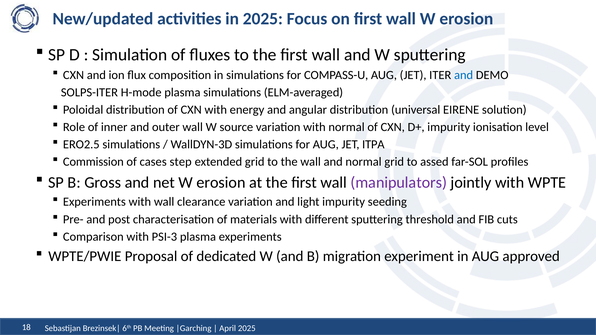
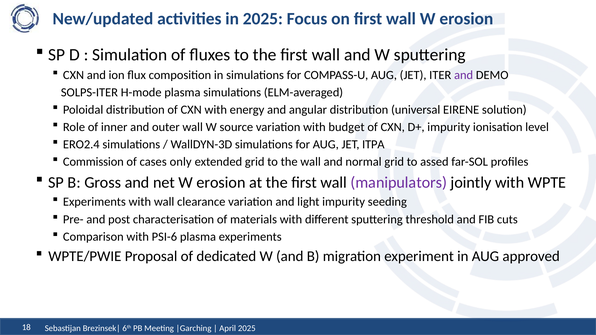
and at (464, 75) colour: blue -> purple
with normal: normal -> budget
ERO2.5: ERO2.5 -> ERO2.4
step: step -> only
PSI-3: PSI-3 -> PSI-6
